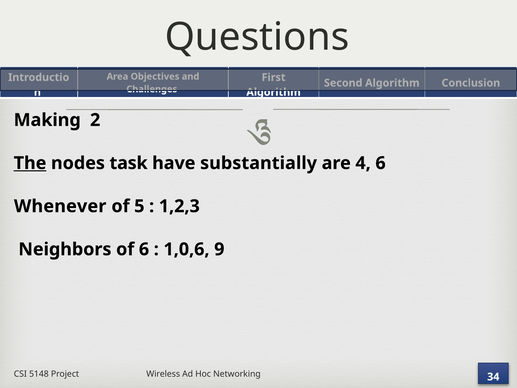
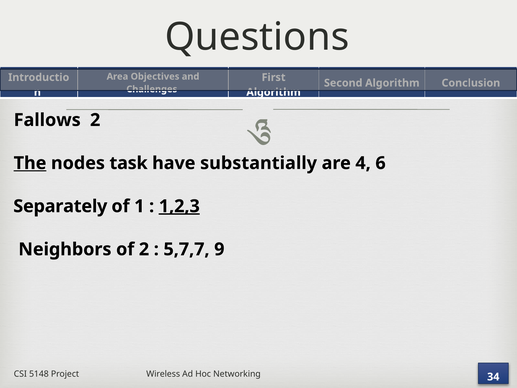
Making: Making -> Fallows
Whenever: Whenever -> Separately
5: 5 -> 1
1,2,3 underline: none -> present
of 6: 6 -> 2
1,0,6: 1,0,6 -> 5,7,7
